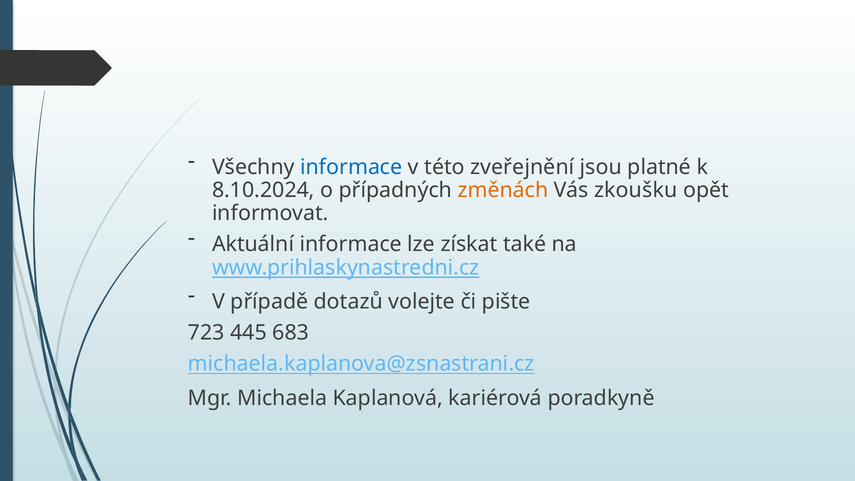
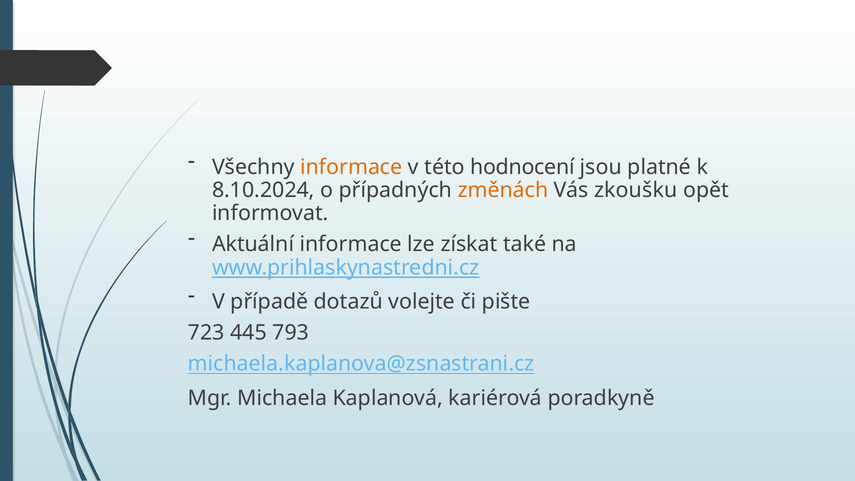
informace at (351, 167) colour: blue -> orange
zveřejnění: zveřejnění -> hodnocení
683: 683 -> 793
